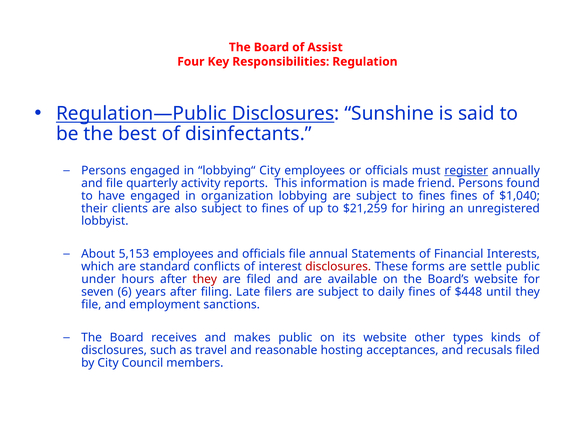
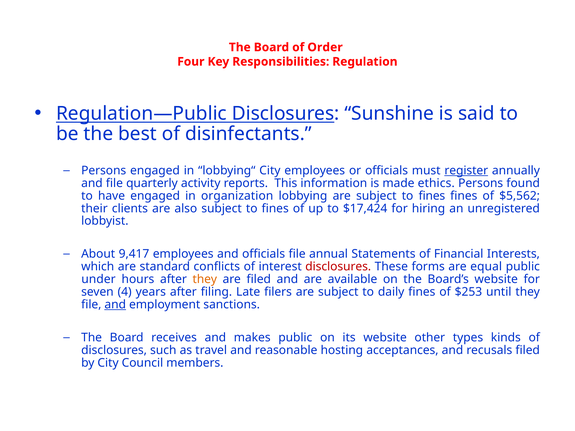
Assist: Assist -> Order
friend: friend -> ethics
$1,040: $1,040 -> $5,562
$21,259: $21,259 -> $17,424
5,153: 5,153 -> 9,417
settle: settle -> equal
they at (205, 279) colour: red -> orange
6: 6 -> 4
$448: $448 -> $253
and at (115, 305) underline: none -> present
